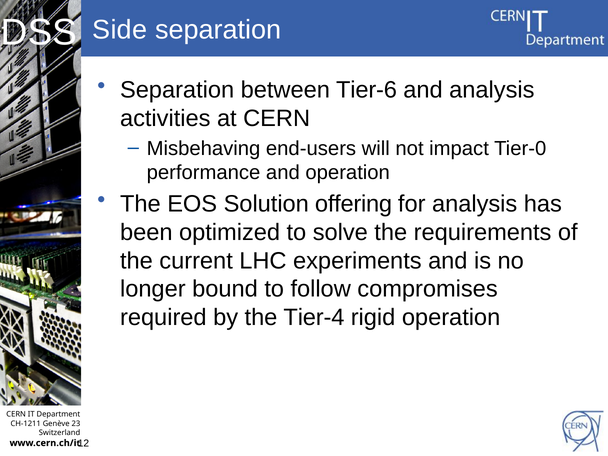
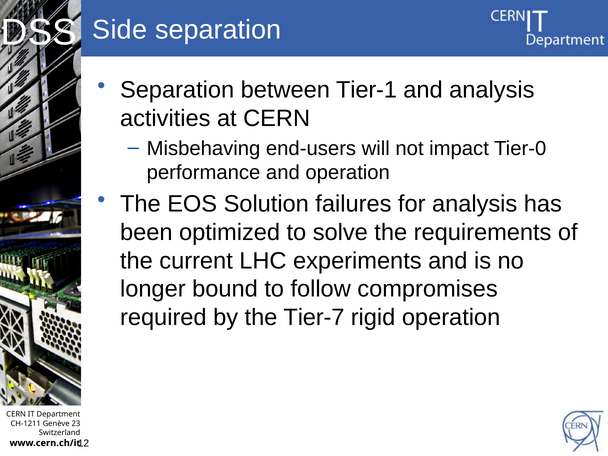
Tier-6: Tier-6 -> Tier-1
offering: offering -> failures
Tier-4: Tier-4 -> Tier-7
